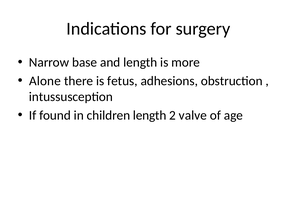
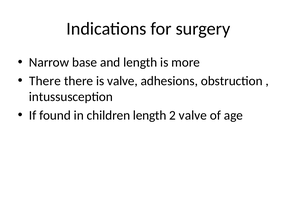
Alone at (45, 81): Alone -> There
is fetus: fetus -> valve
